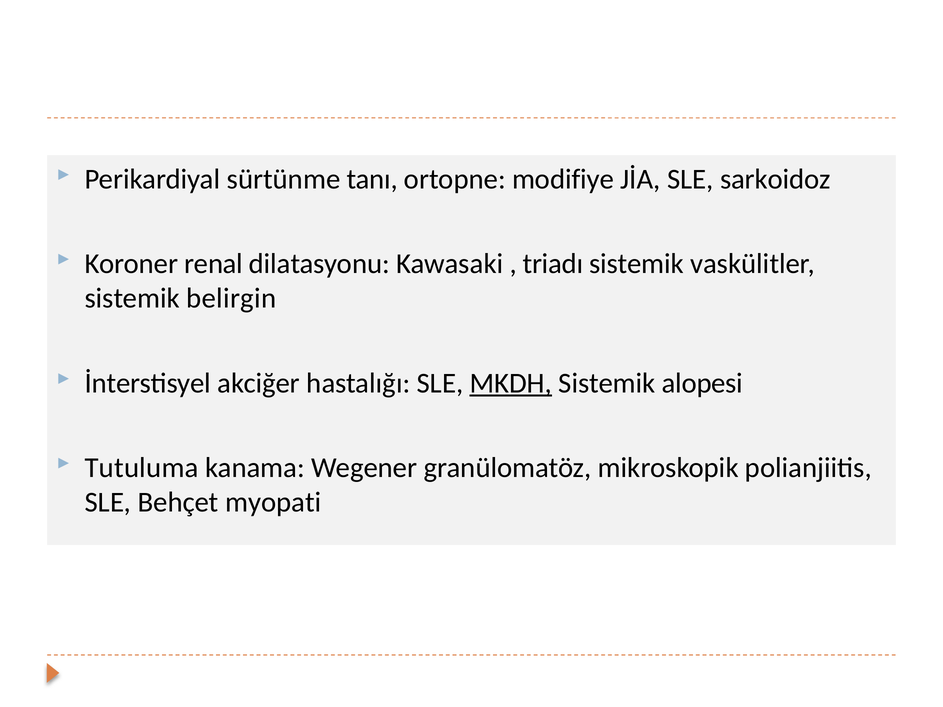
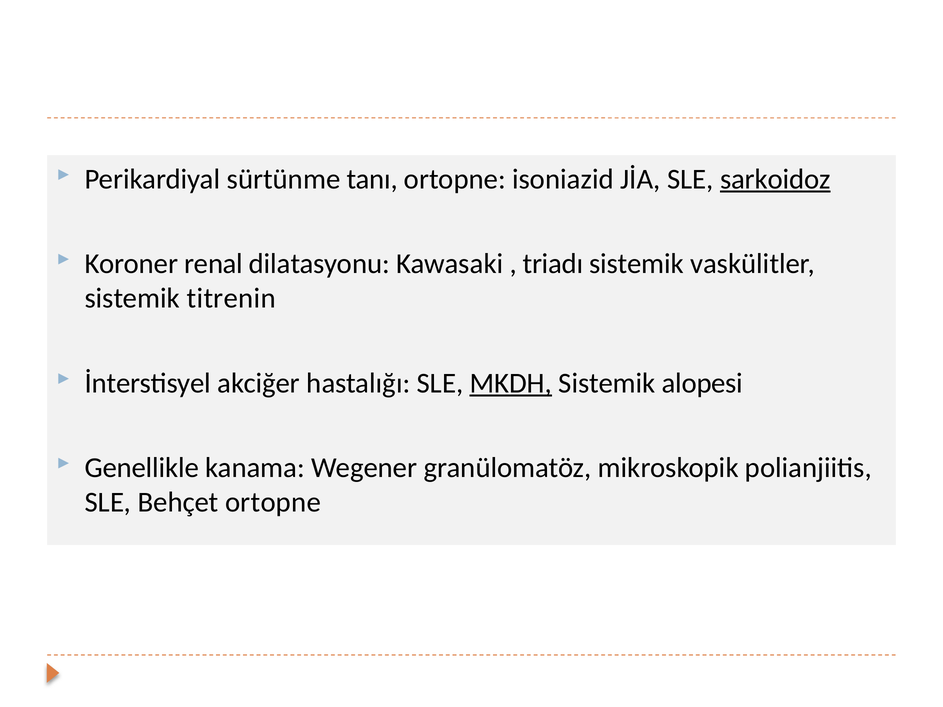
modifiye: modifiye -> isoniazid
sarkoidoz underline: none -> present
belirgin: belirgin -> titrenin
Tutuluma: Tutuluma -> Genellikle
Behçet myopati: myopati -> ortopne
